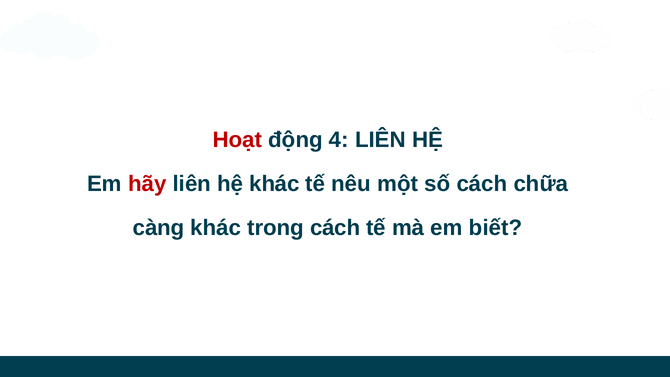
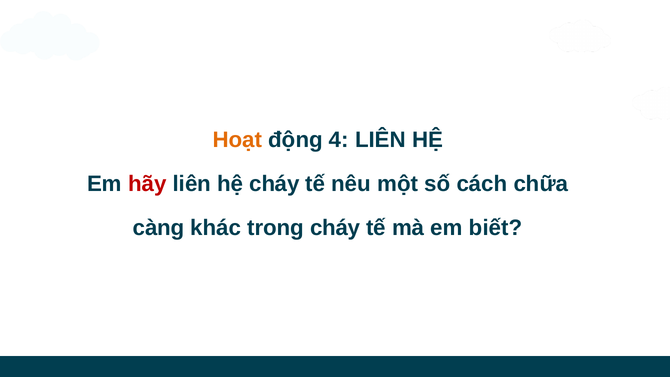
Hoạt colour: red -> orange
hệ khác: khác -> cháy
trong cách: cách -> cháy
